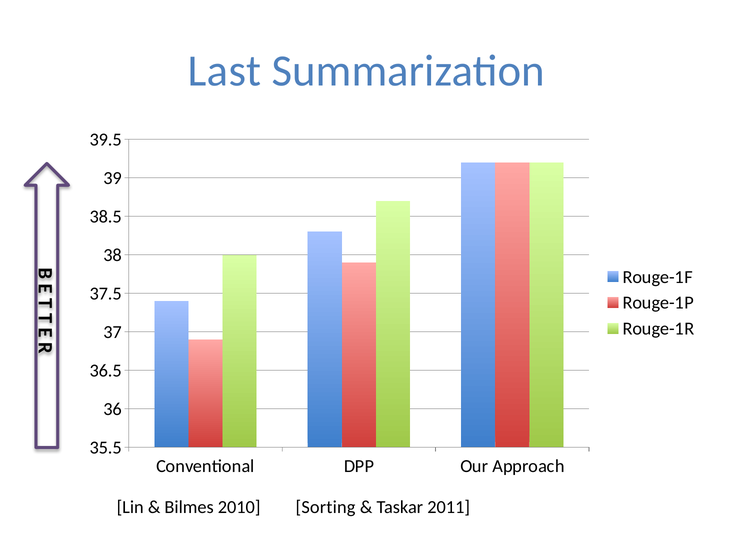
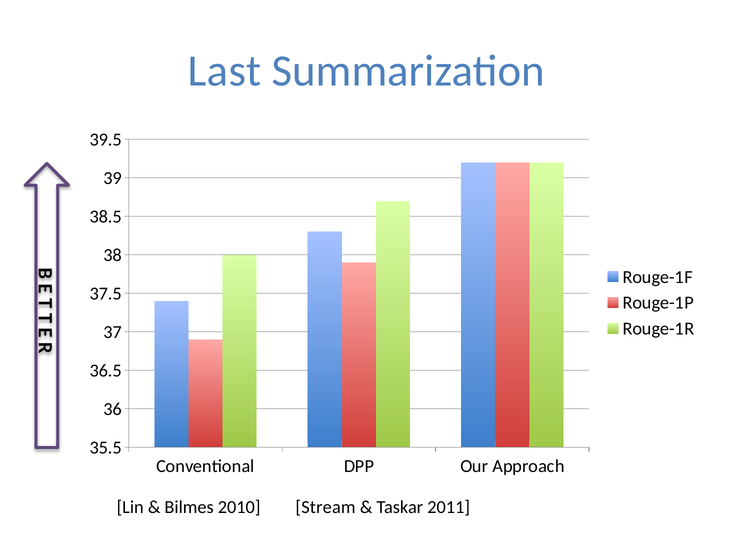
Sorting: Sorting -> Stream
